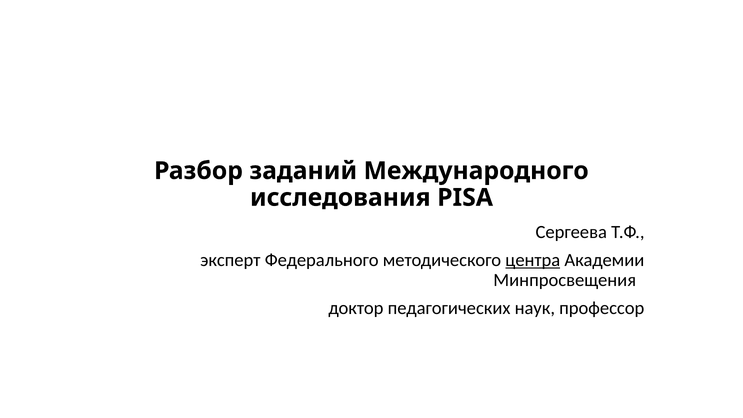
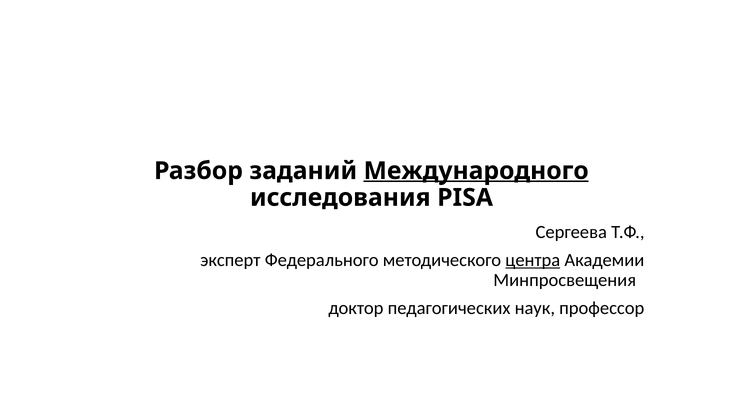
Международного underline: none -> present
